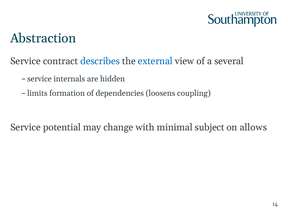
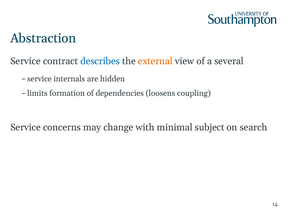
external colour: blue -> orange
potential: potential -> concerns
allows: allows -> search
